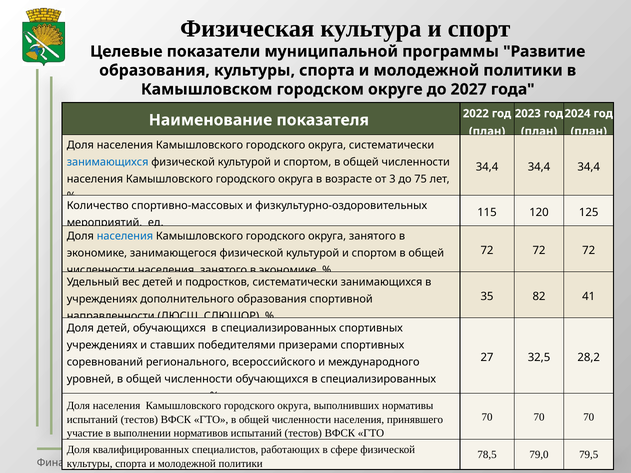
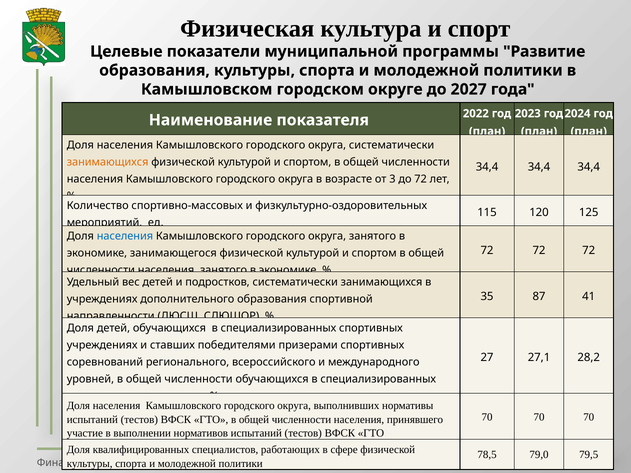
занимающихся at (108, 162) colour: blue -> orange
до 75: 75 -> 72
82: 82 -> 87
32,5: 32,5 -> 27,1
